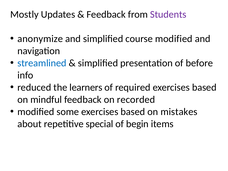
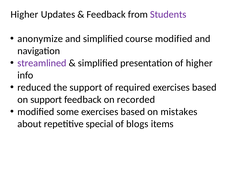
Mostly at (24, 14): Mostly -> Higher
streamlined colour: blue -> purple
of before: before -> higher
the learners: learners -> support
on mindful: mindful -> support
begin: begin -> blogs
